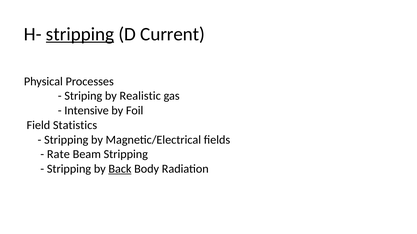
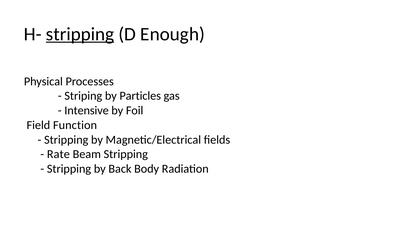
Current: Current -> Enough
Realistic: Realistic -> Particles
Statistics: Statistics -> Function
Back underline: present -> none
